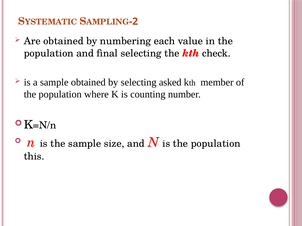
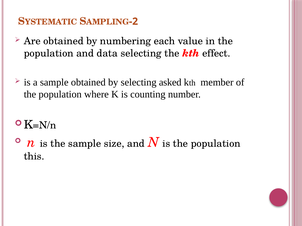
final: final -> data
check: check -> effect
